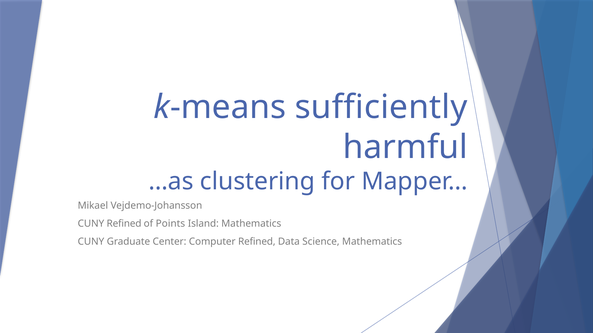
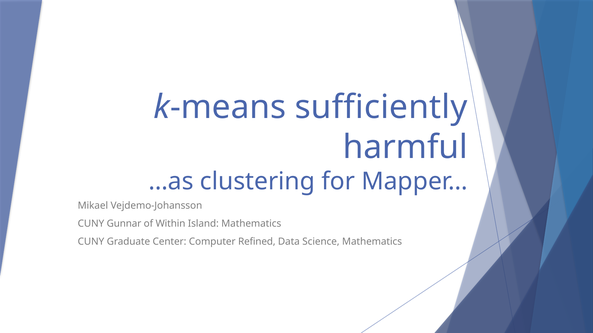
CUNY Refined: Refined -> Gunnar
Points: Points -> Within
